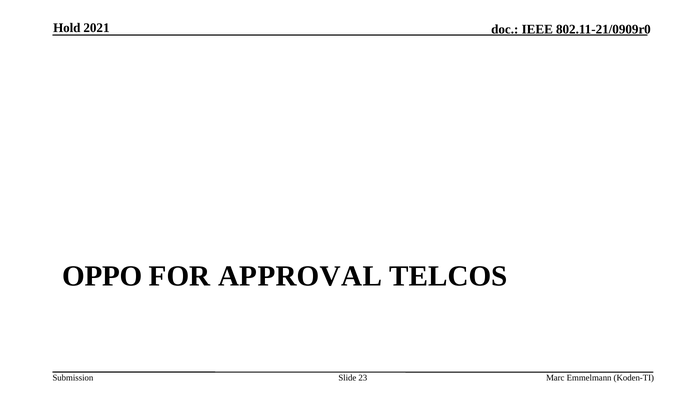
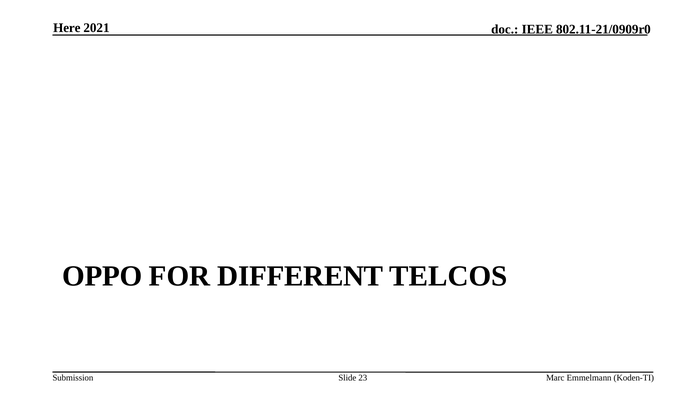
Hold: Hold -> Here
APPROVAL: APPROVAL -> DIFFERENT
